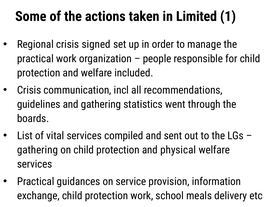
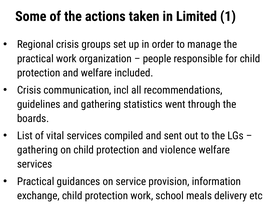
signed: signed -> groups
physical: physical -> violence
